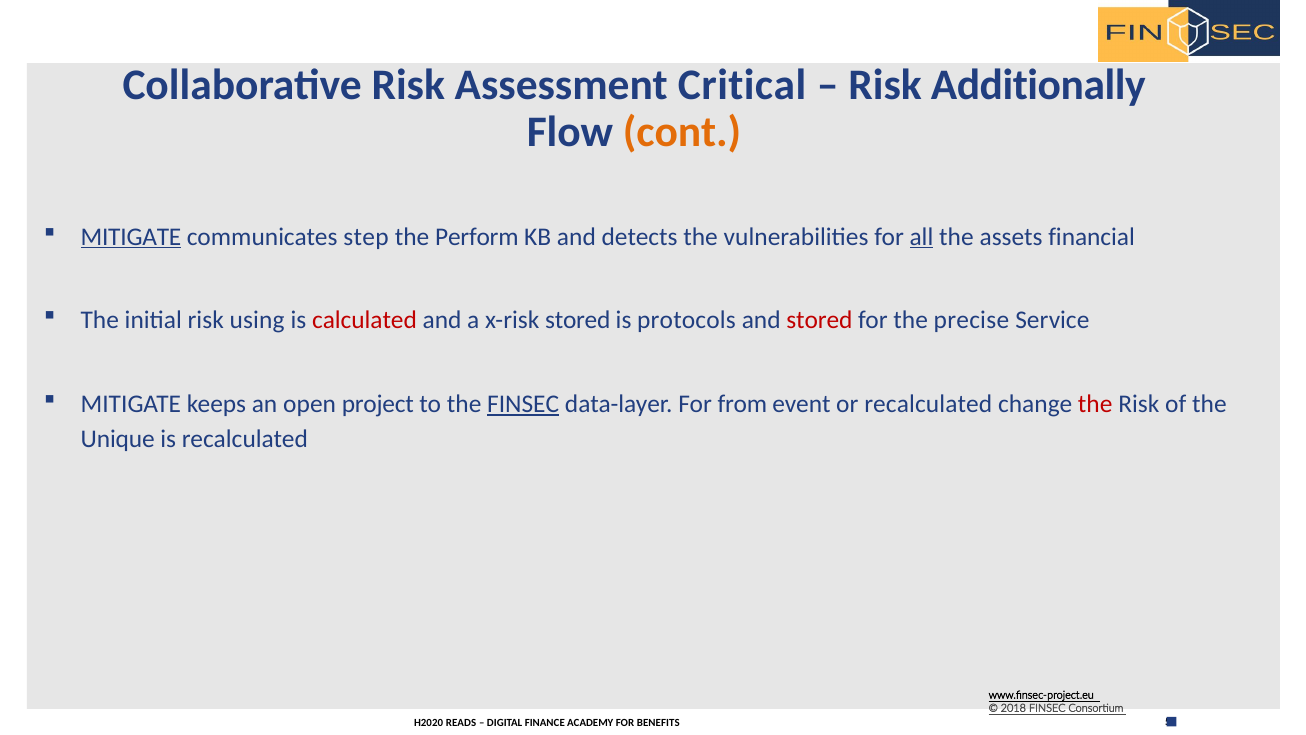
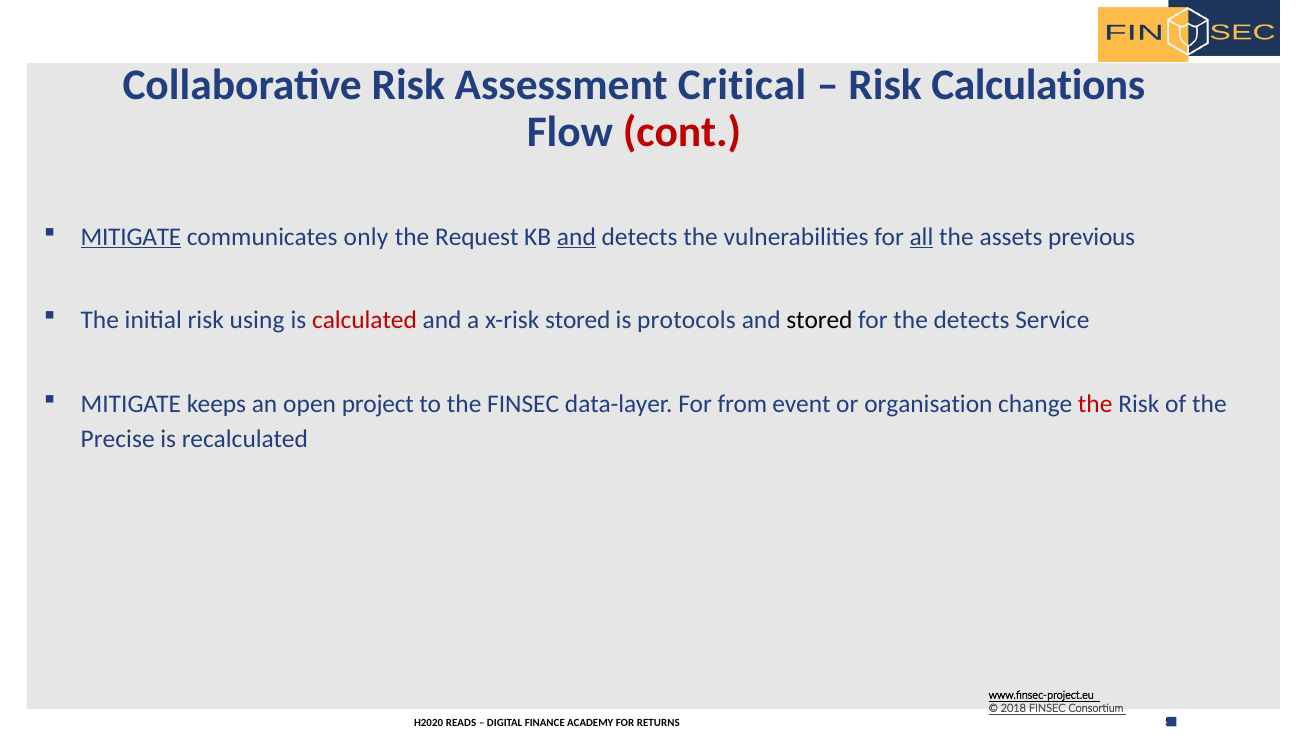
Additionally: Additionally -> Calculations
cont colour: orange -> red
step: step -> only
Perform: Perform -> Request
and at (576, 237) underline: none -> present
financial: financial -> previous
stored at (819, 320) colour: red -> black
the precise: precise -> detects
FINSEC at (523, 404) underline: present -> none
or recalculated: recalculated -> organisation
Unique: Unique -> Precise
BENEFITS: BENEFITS -> RETURNS
